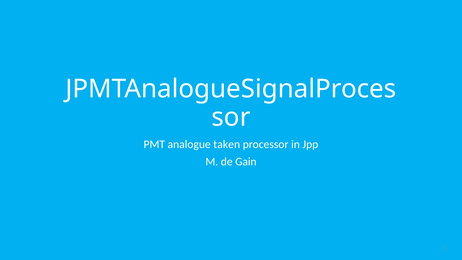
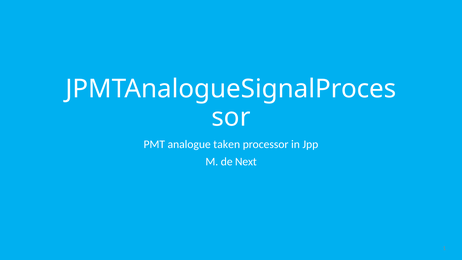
Gain: Gain -> Next
